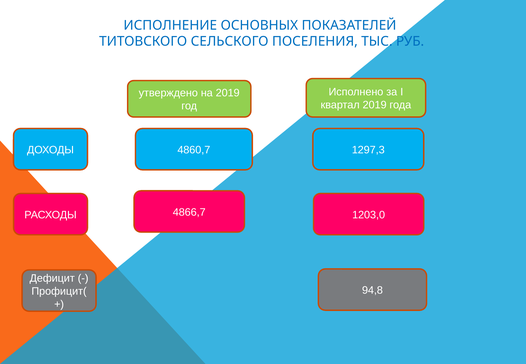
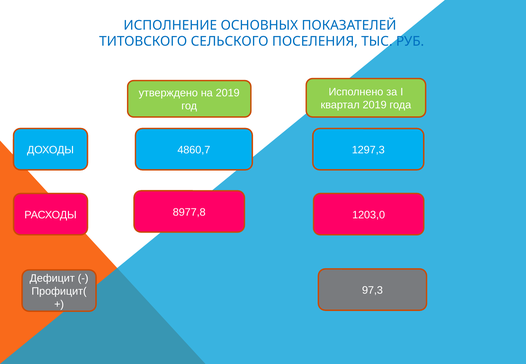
4866,7: 4866,7 -> 8977,8
94,8: 94,8 -> 97,3
